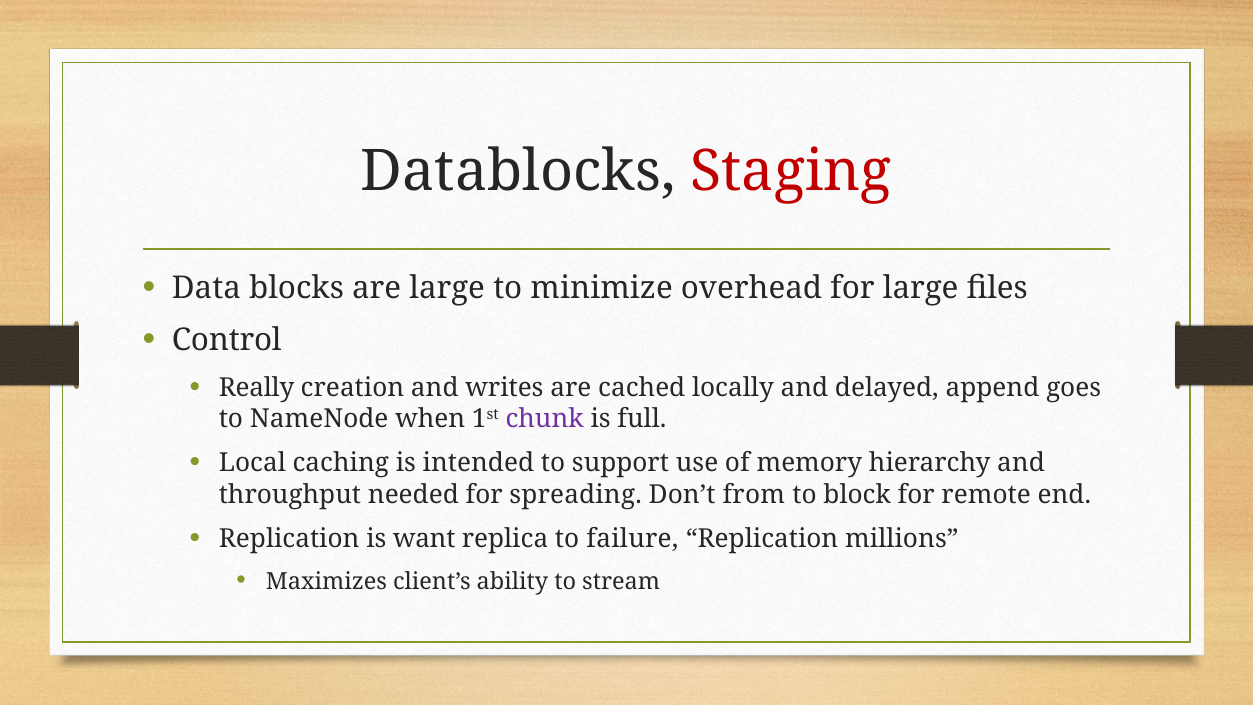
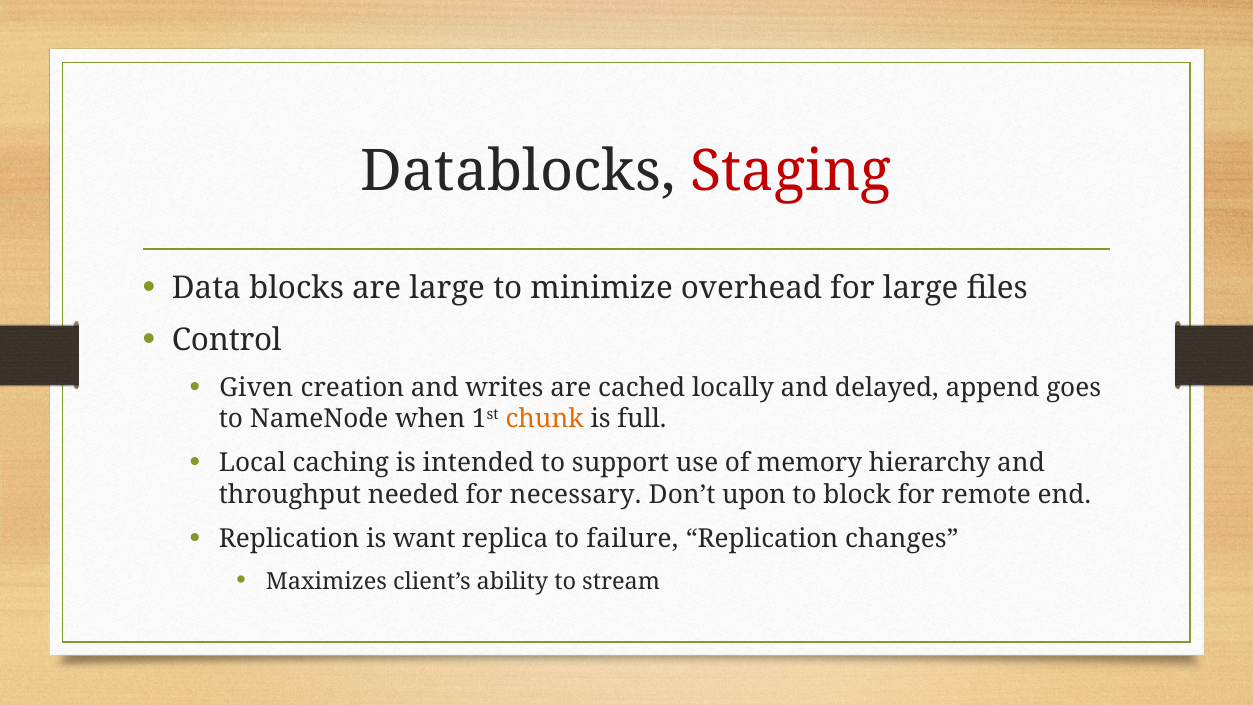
Really: Really -> Given
chunk colour: purple -> orange
spreading: spreading -> necessary
from: from -> upon
millions: millions -> changes
